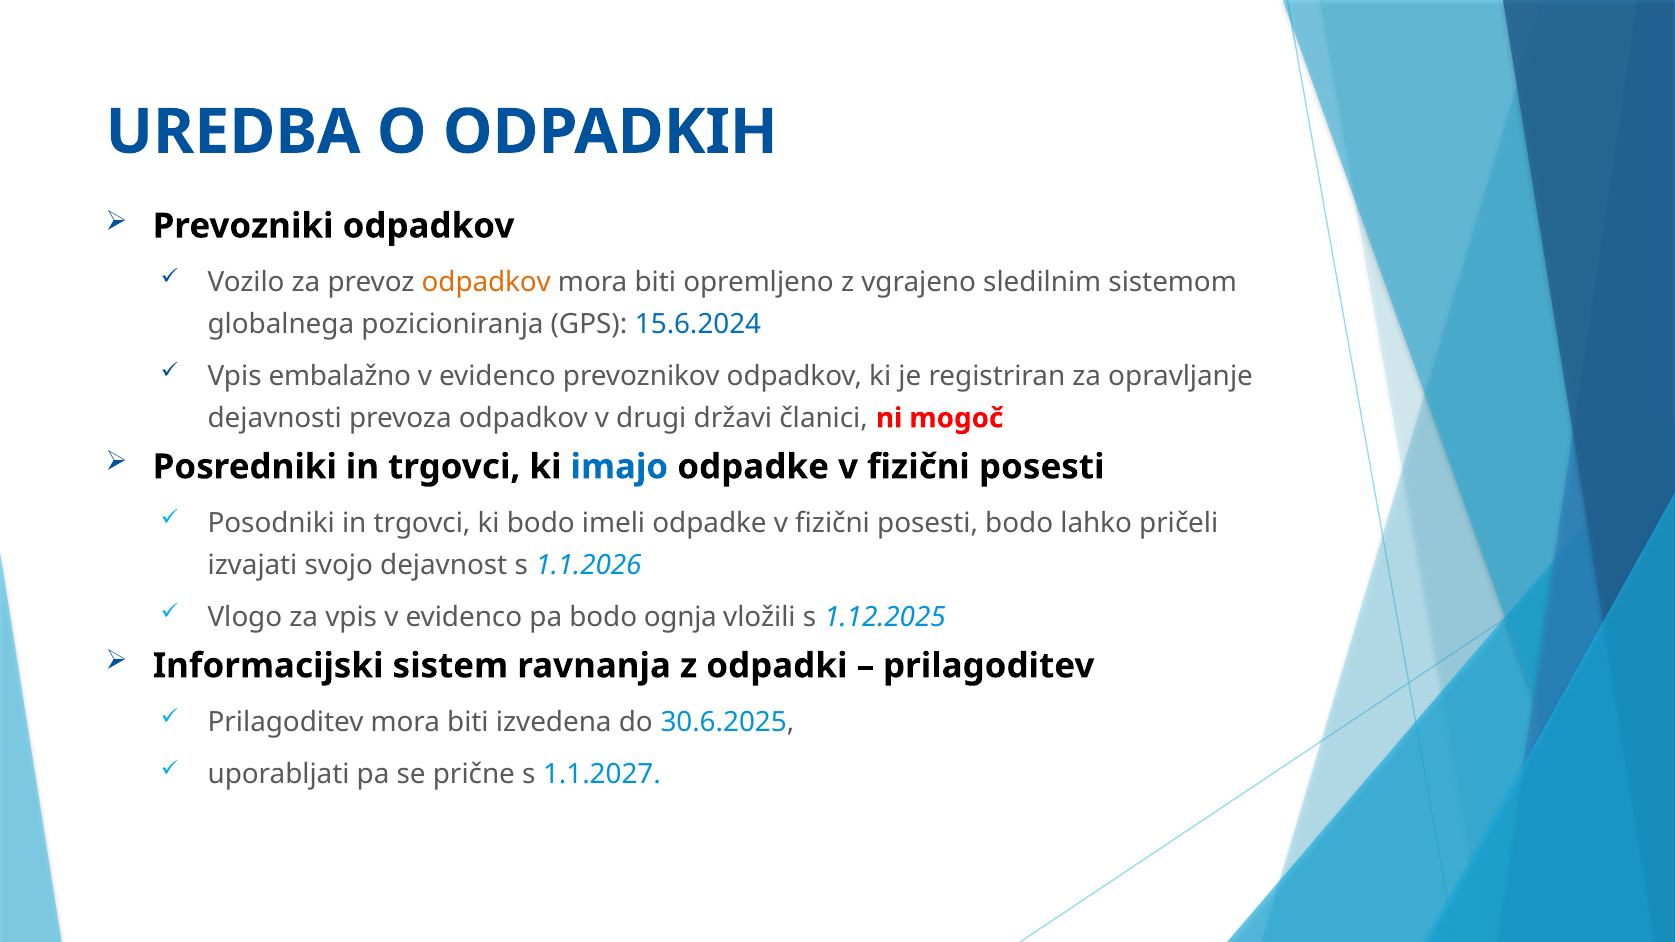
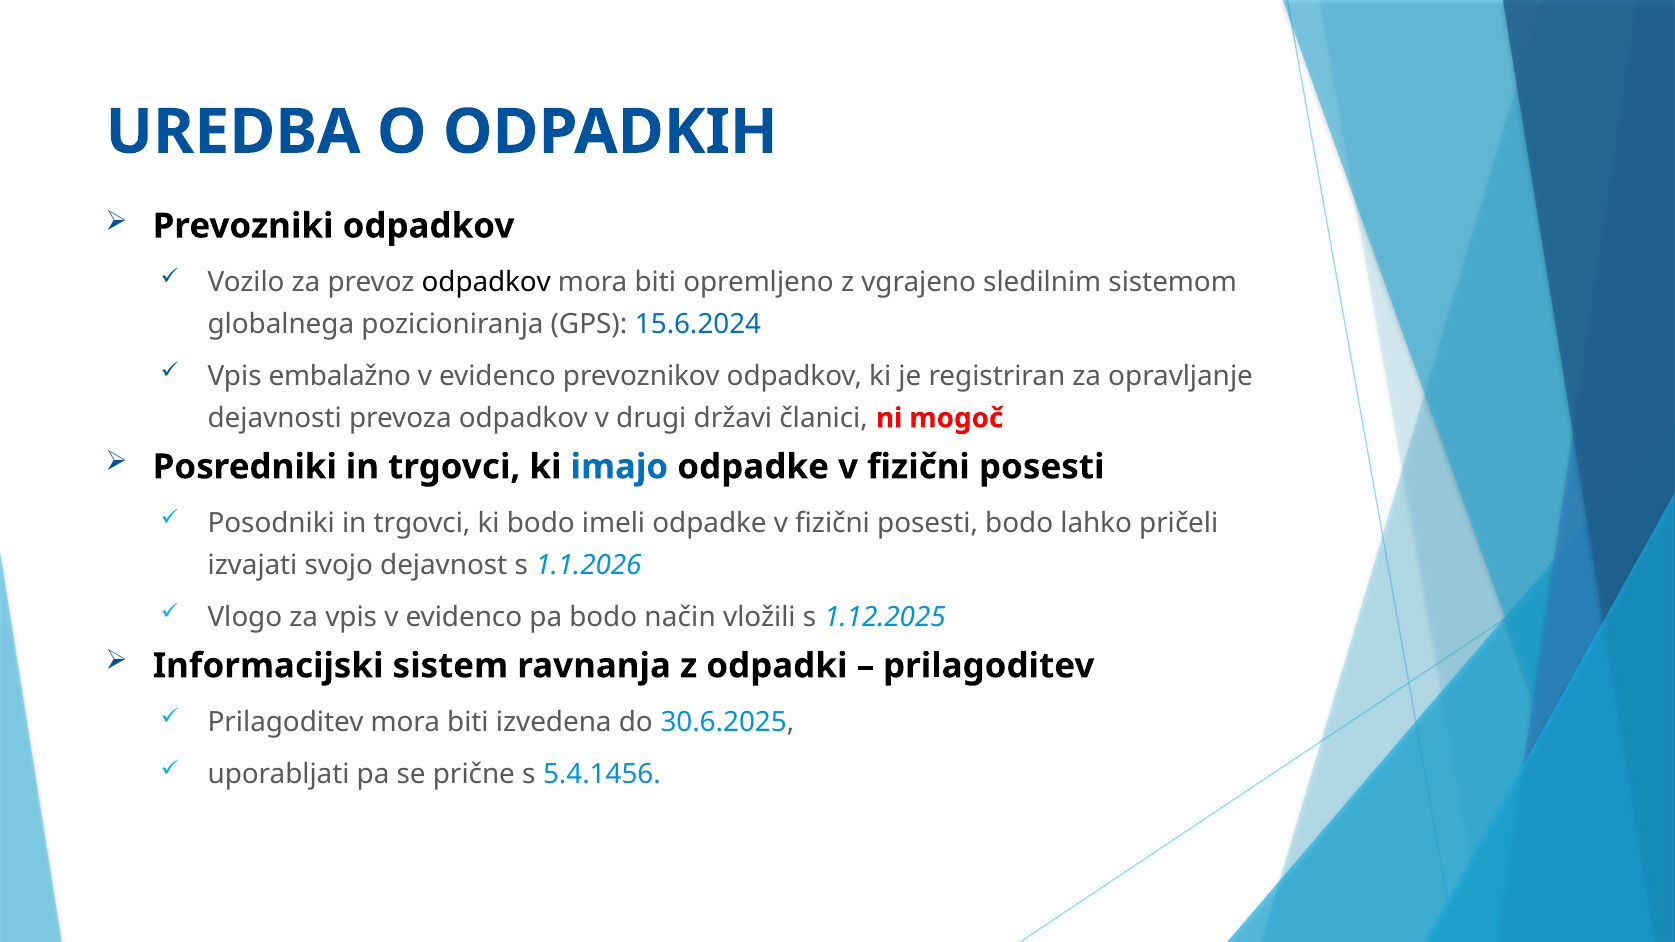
odpadkov at (486, 282) colour: orange -> black
ognja: ognja -> način
1.1.2027: 1.1.2027 -> 5.4.1456
